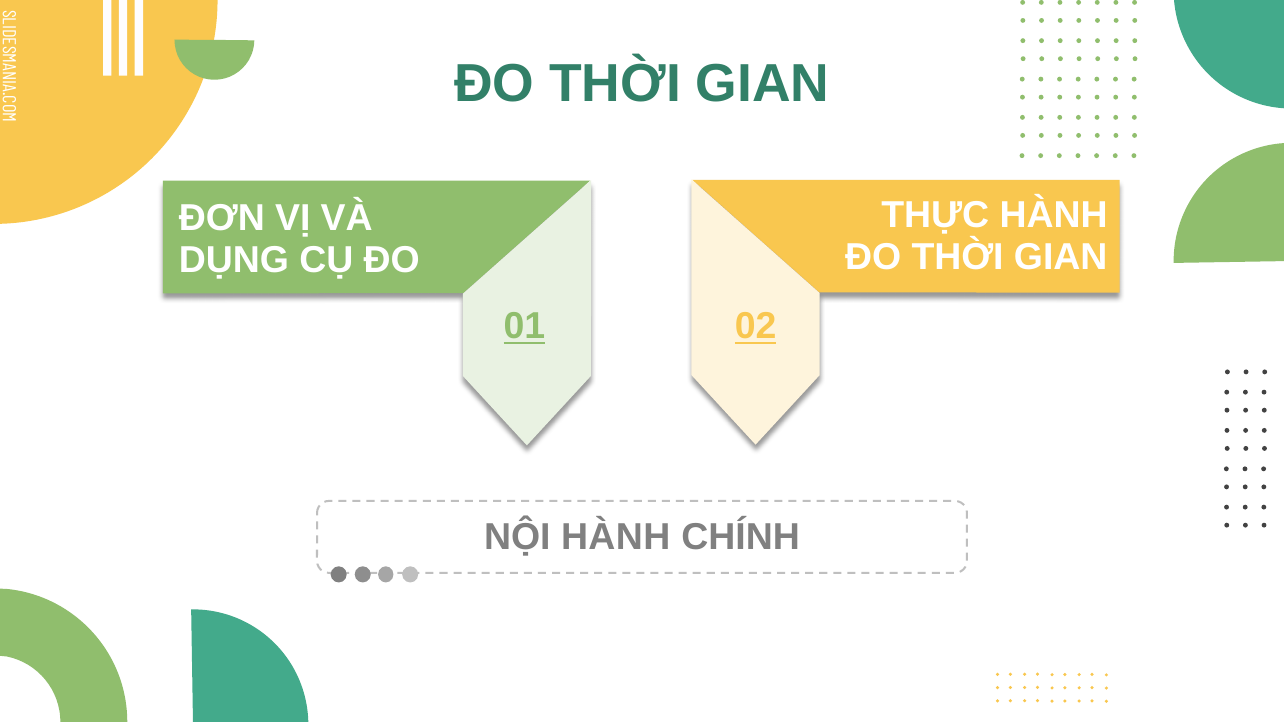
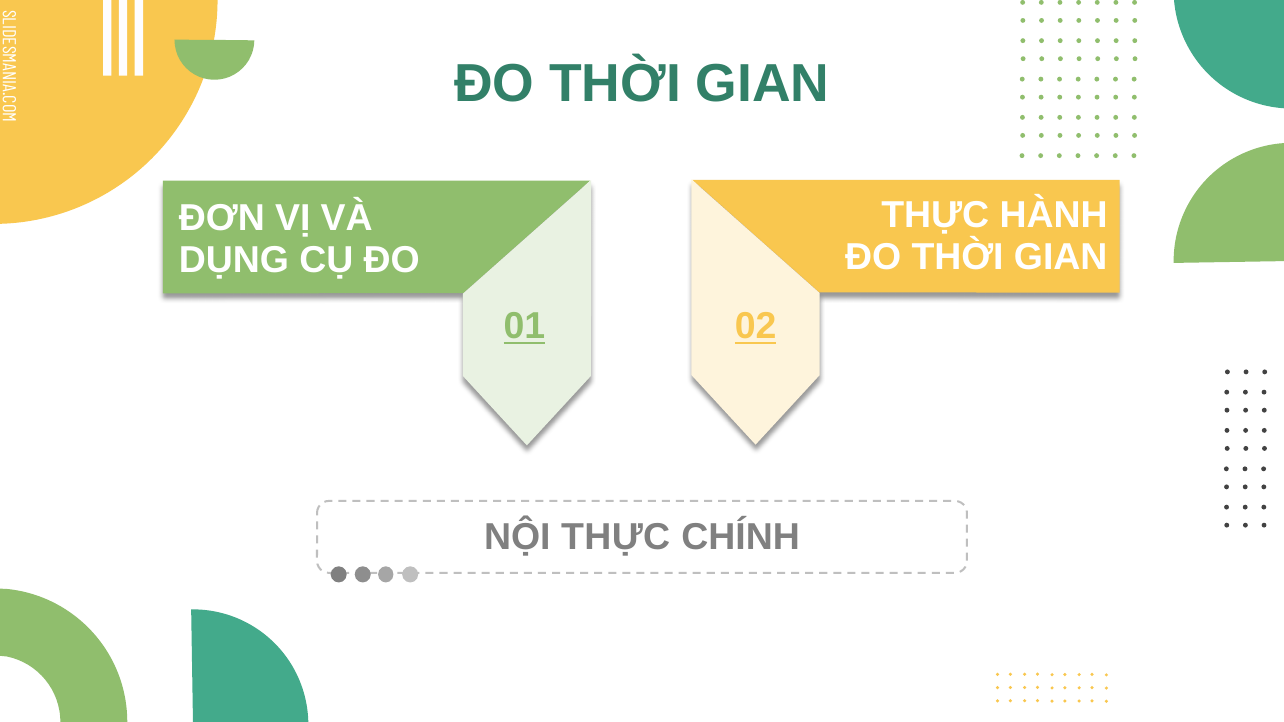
NỘI HÀNH: HÀNH -> THỰC
